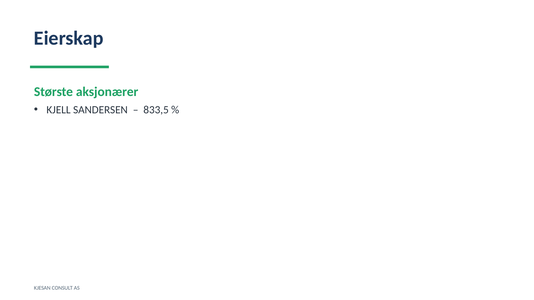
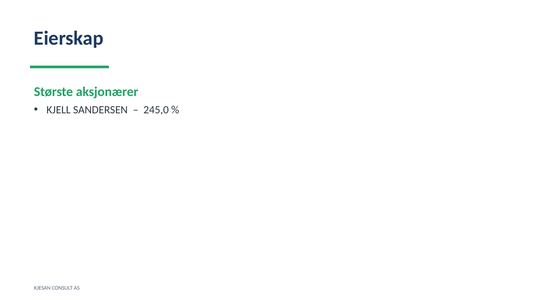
833,5: 833,5 -> 245,0
